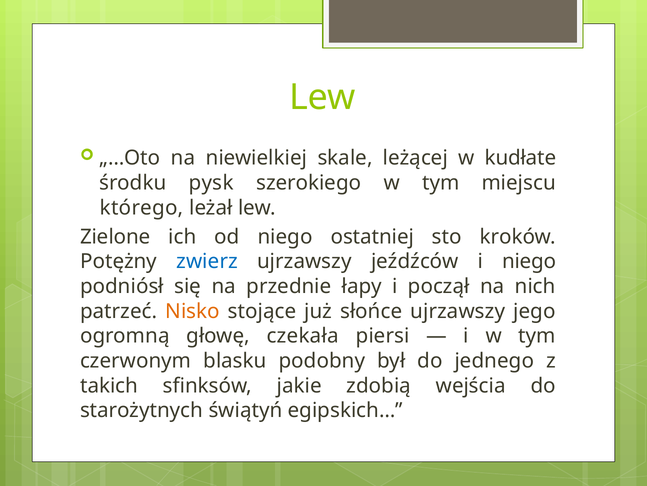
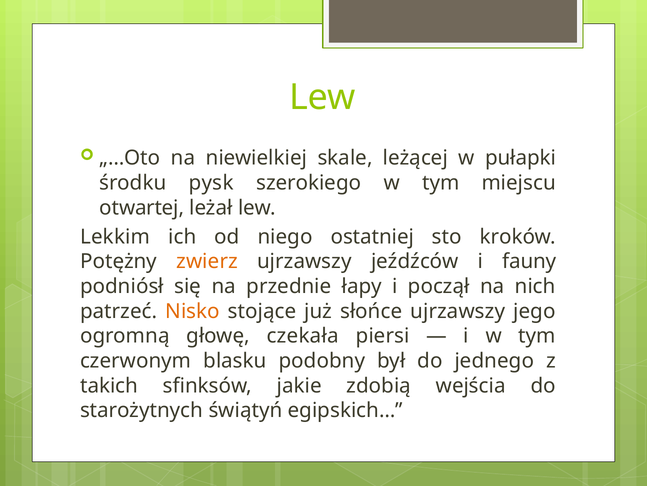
kudłate: kudłate -> pułapki
którego: którego -> otwartej
Zielone: Zielone -> Lekkim
zwierz colour: blue -> orange
i niego: niego -> fauny
